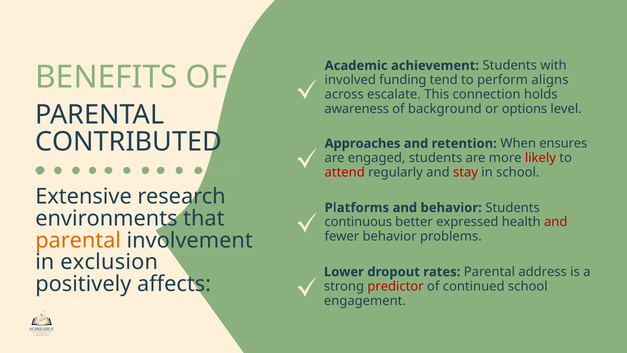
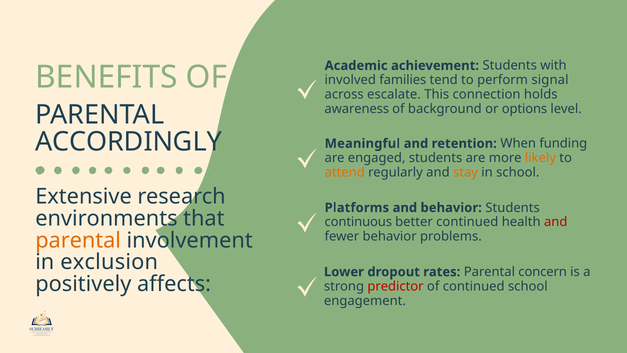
funding: funding -> families
aligns: aligns -> signal
CONTRIBUTED: CONTRIBUTED -> ACCORDINGLY
Approaches: Approaches -> Meaningful
ensures: ensures -> funding
likely colour: red -> orange
attend colour: red -> orange
stay colour: red -> orange
better expressed: expressed -> continued
address: address -> concern
